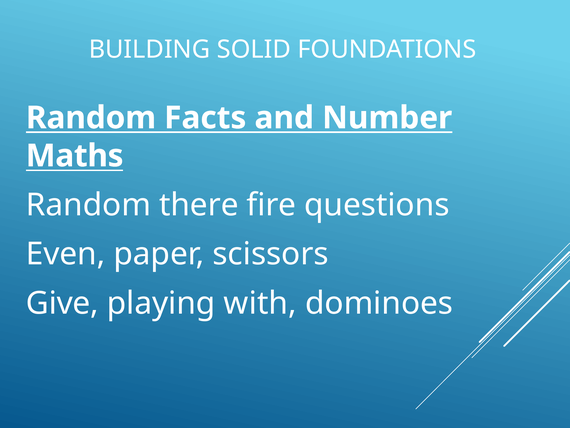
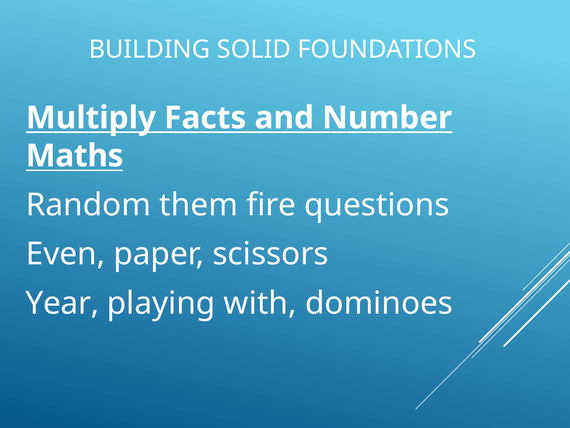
Random at (91, 118): Random -> Multiply
there: there -> them
Give: Give -> Year
